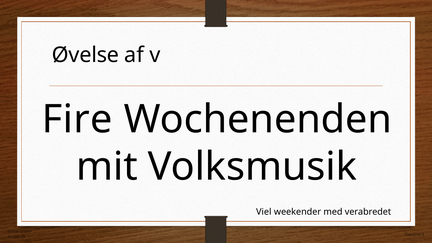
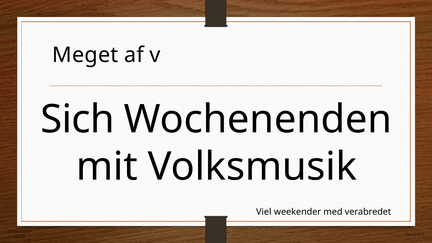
Øvelse: Øvelse -> Meget
Fire: Fire -> Sich
